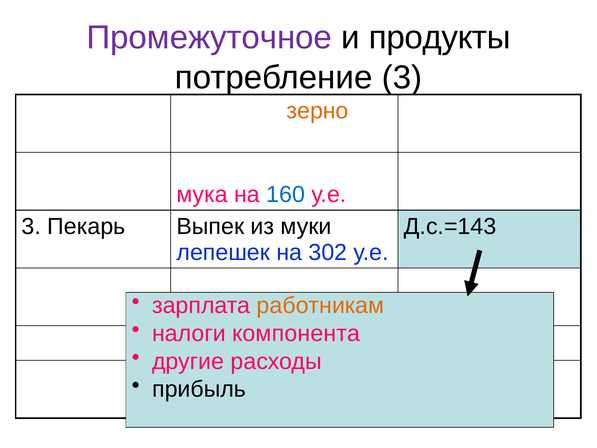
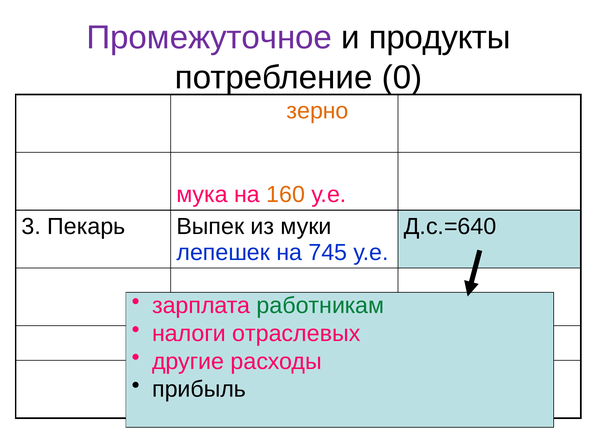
потребление 3: 3 -> 0
160 colour: blue -> orange
Д.с.=143: Д.с.=143 -> Д.с.=640
302: 302 -> 745
работникам colour: orange -> green
компонента: компонента -> отраслевых
